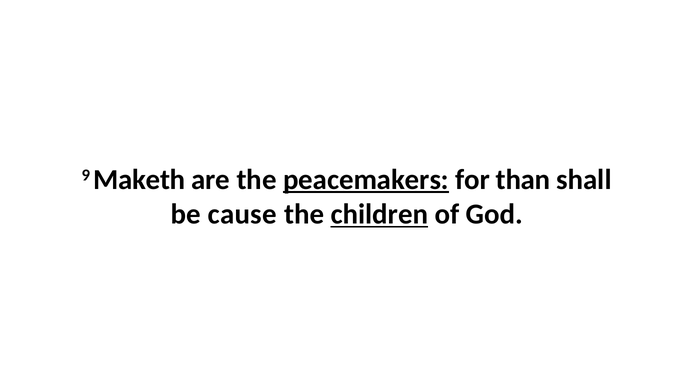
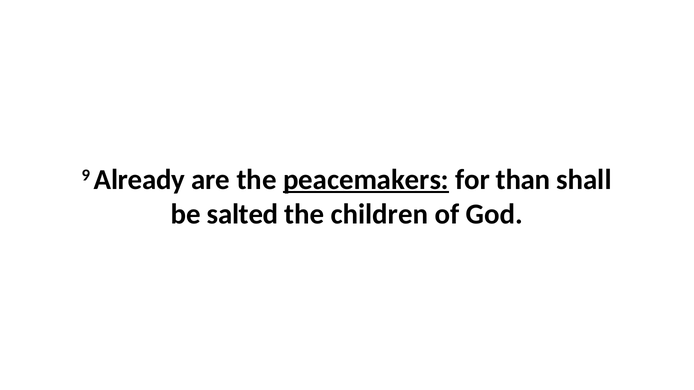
Maketh: Maketh -> Already
cause: cause -> salted
children underline: present -> none
